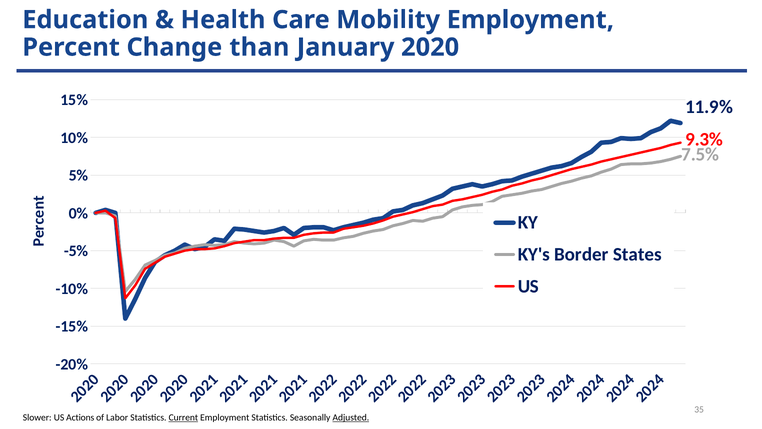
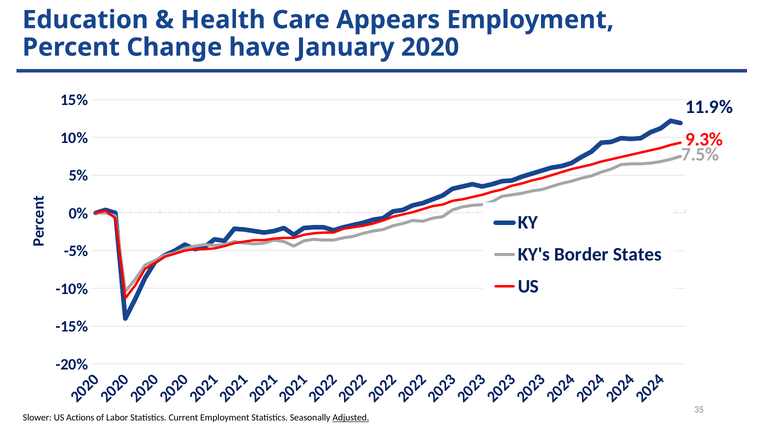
Mobility: Mobility -> Appears
than: than -> have
Current underline: present -> none
